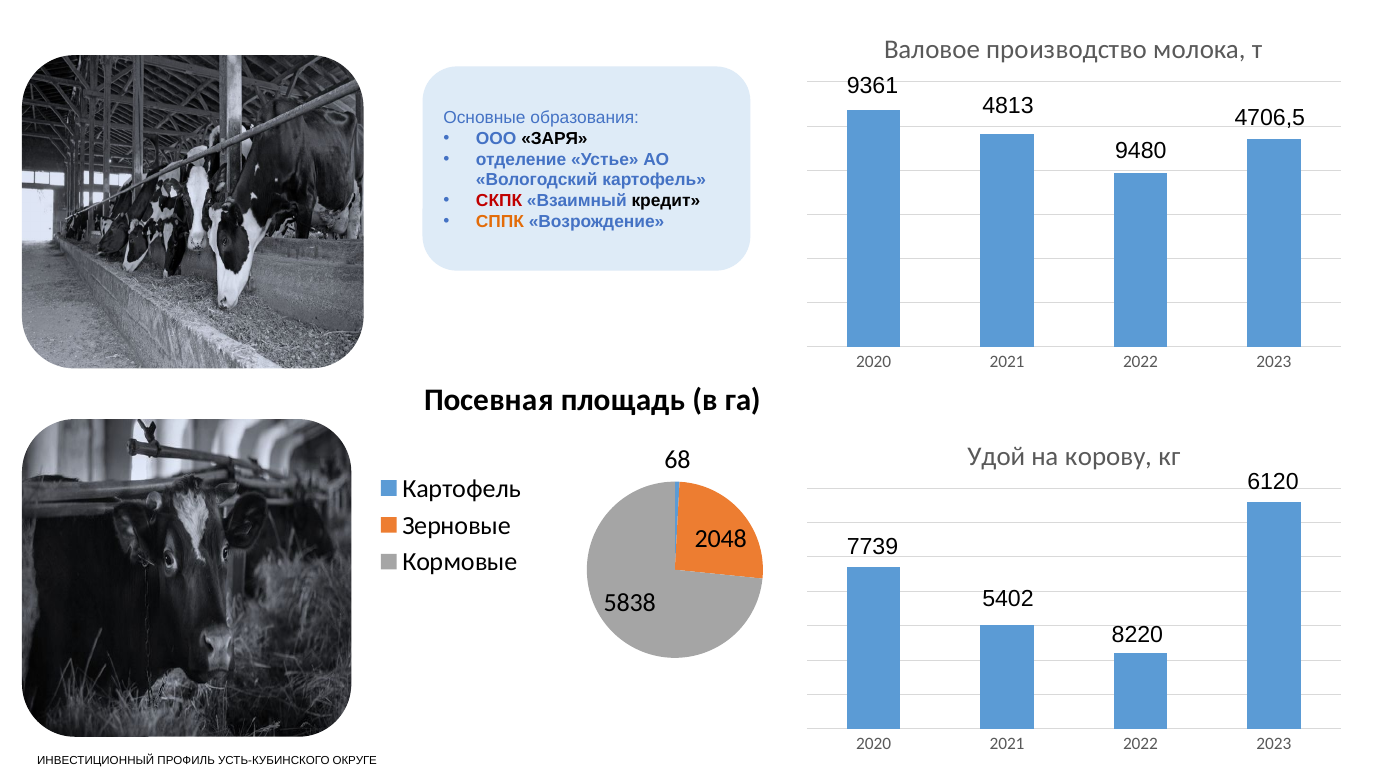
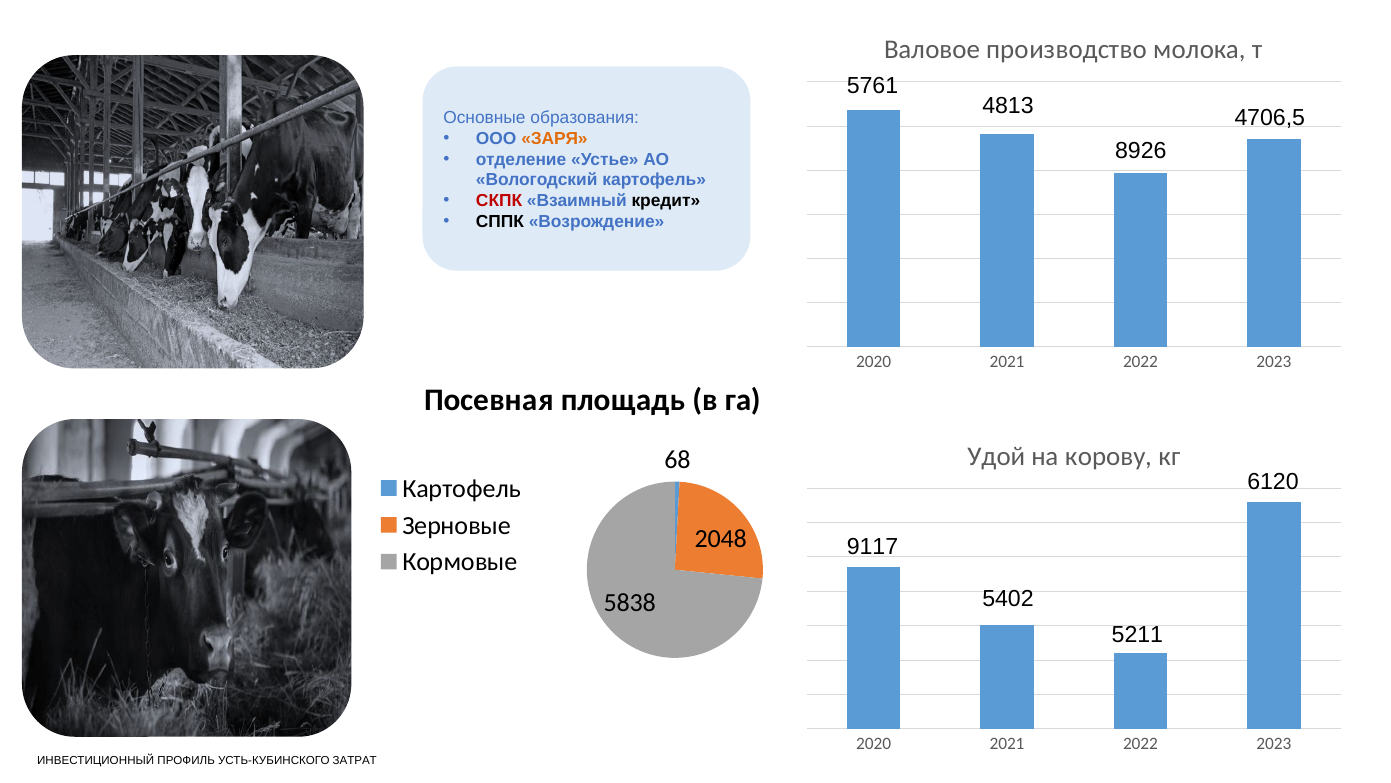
9361: 9361 -> 5761
ЗАРЯ colour: black -> orange
9480: 9480 -> 8926
СППК colour: orange -> black
7739: 7739 -> 9117
8220: 8220 -> 5211
ОКРУГЕ: ОКРУГЕ -> ЗАТРАТ
